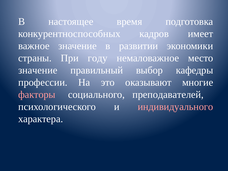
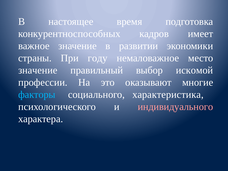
кафедры: кафедры -> искомой
факторы colour: pink -> light blue
преподавателей: преподавателей -> характеристика
